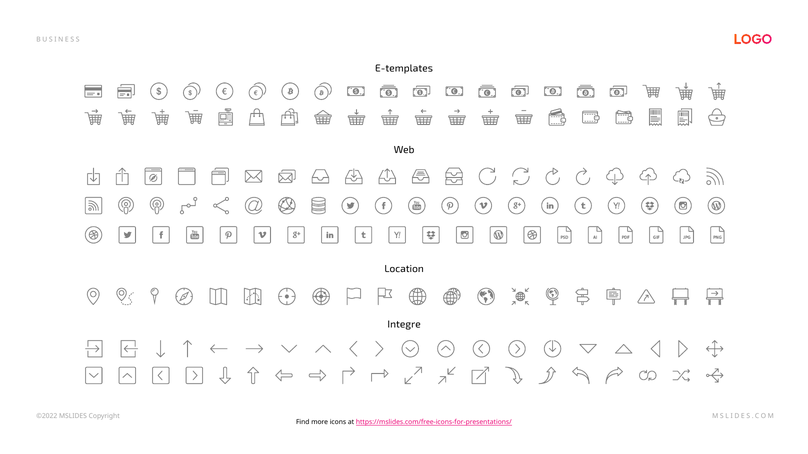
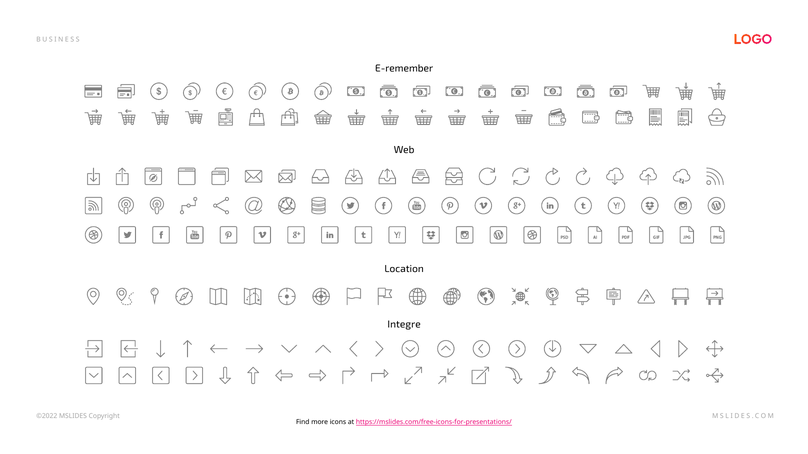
E-templates: E-templates -> E-remember
